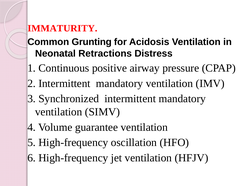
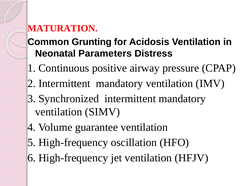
IMMATURITY: IMMATURITY -> MATURATION
Retractions: Retractions -> Parameters
